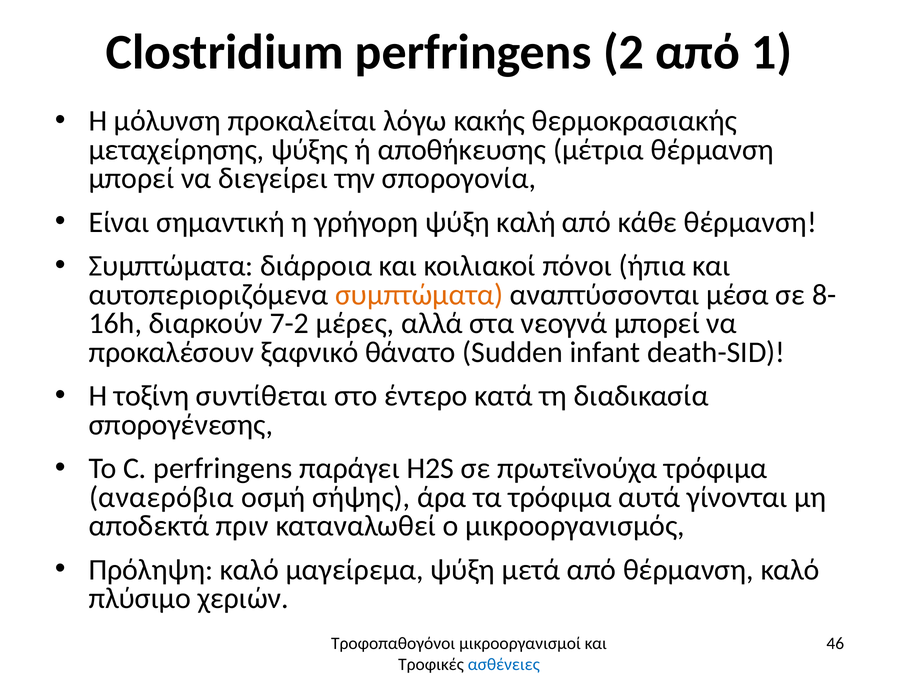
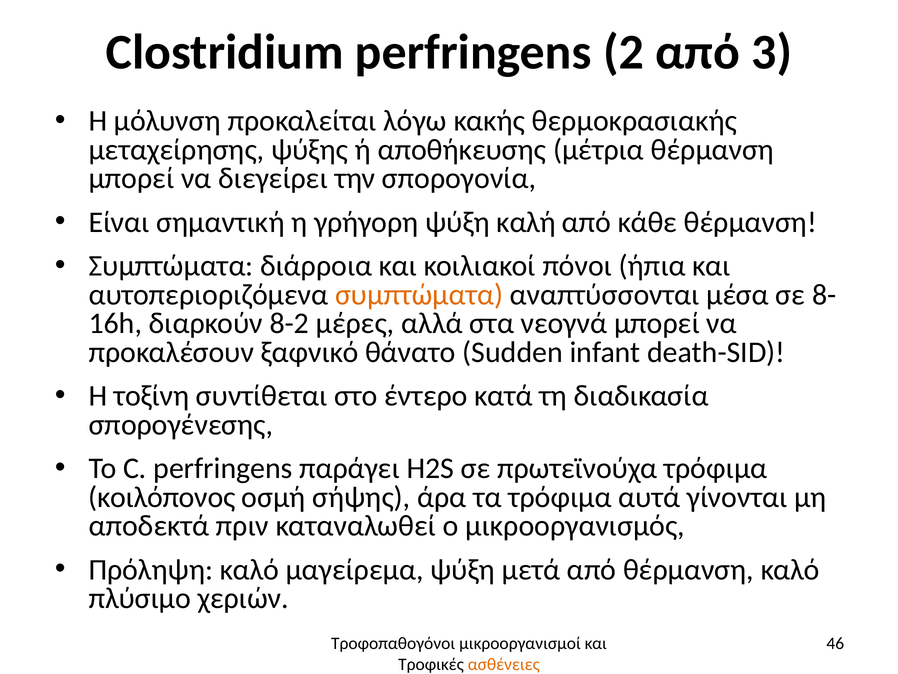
1: 1 -> 3
7-2: 7-2 -> 8-2
αναερόβια: αναερόβια -> κοιλόπονος
ασθένειες colour: blue -> orange
